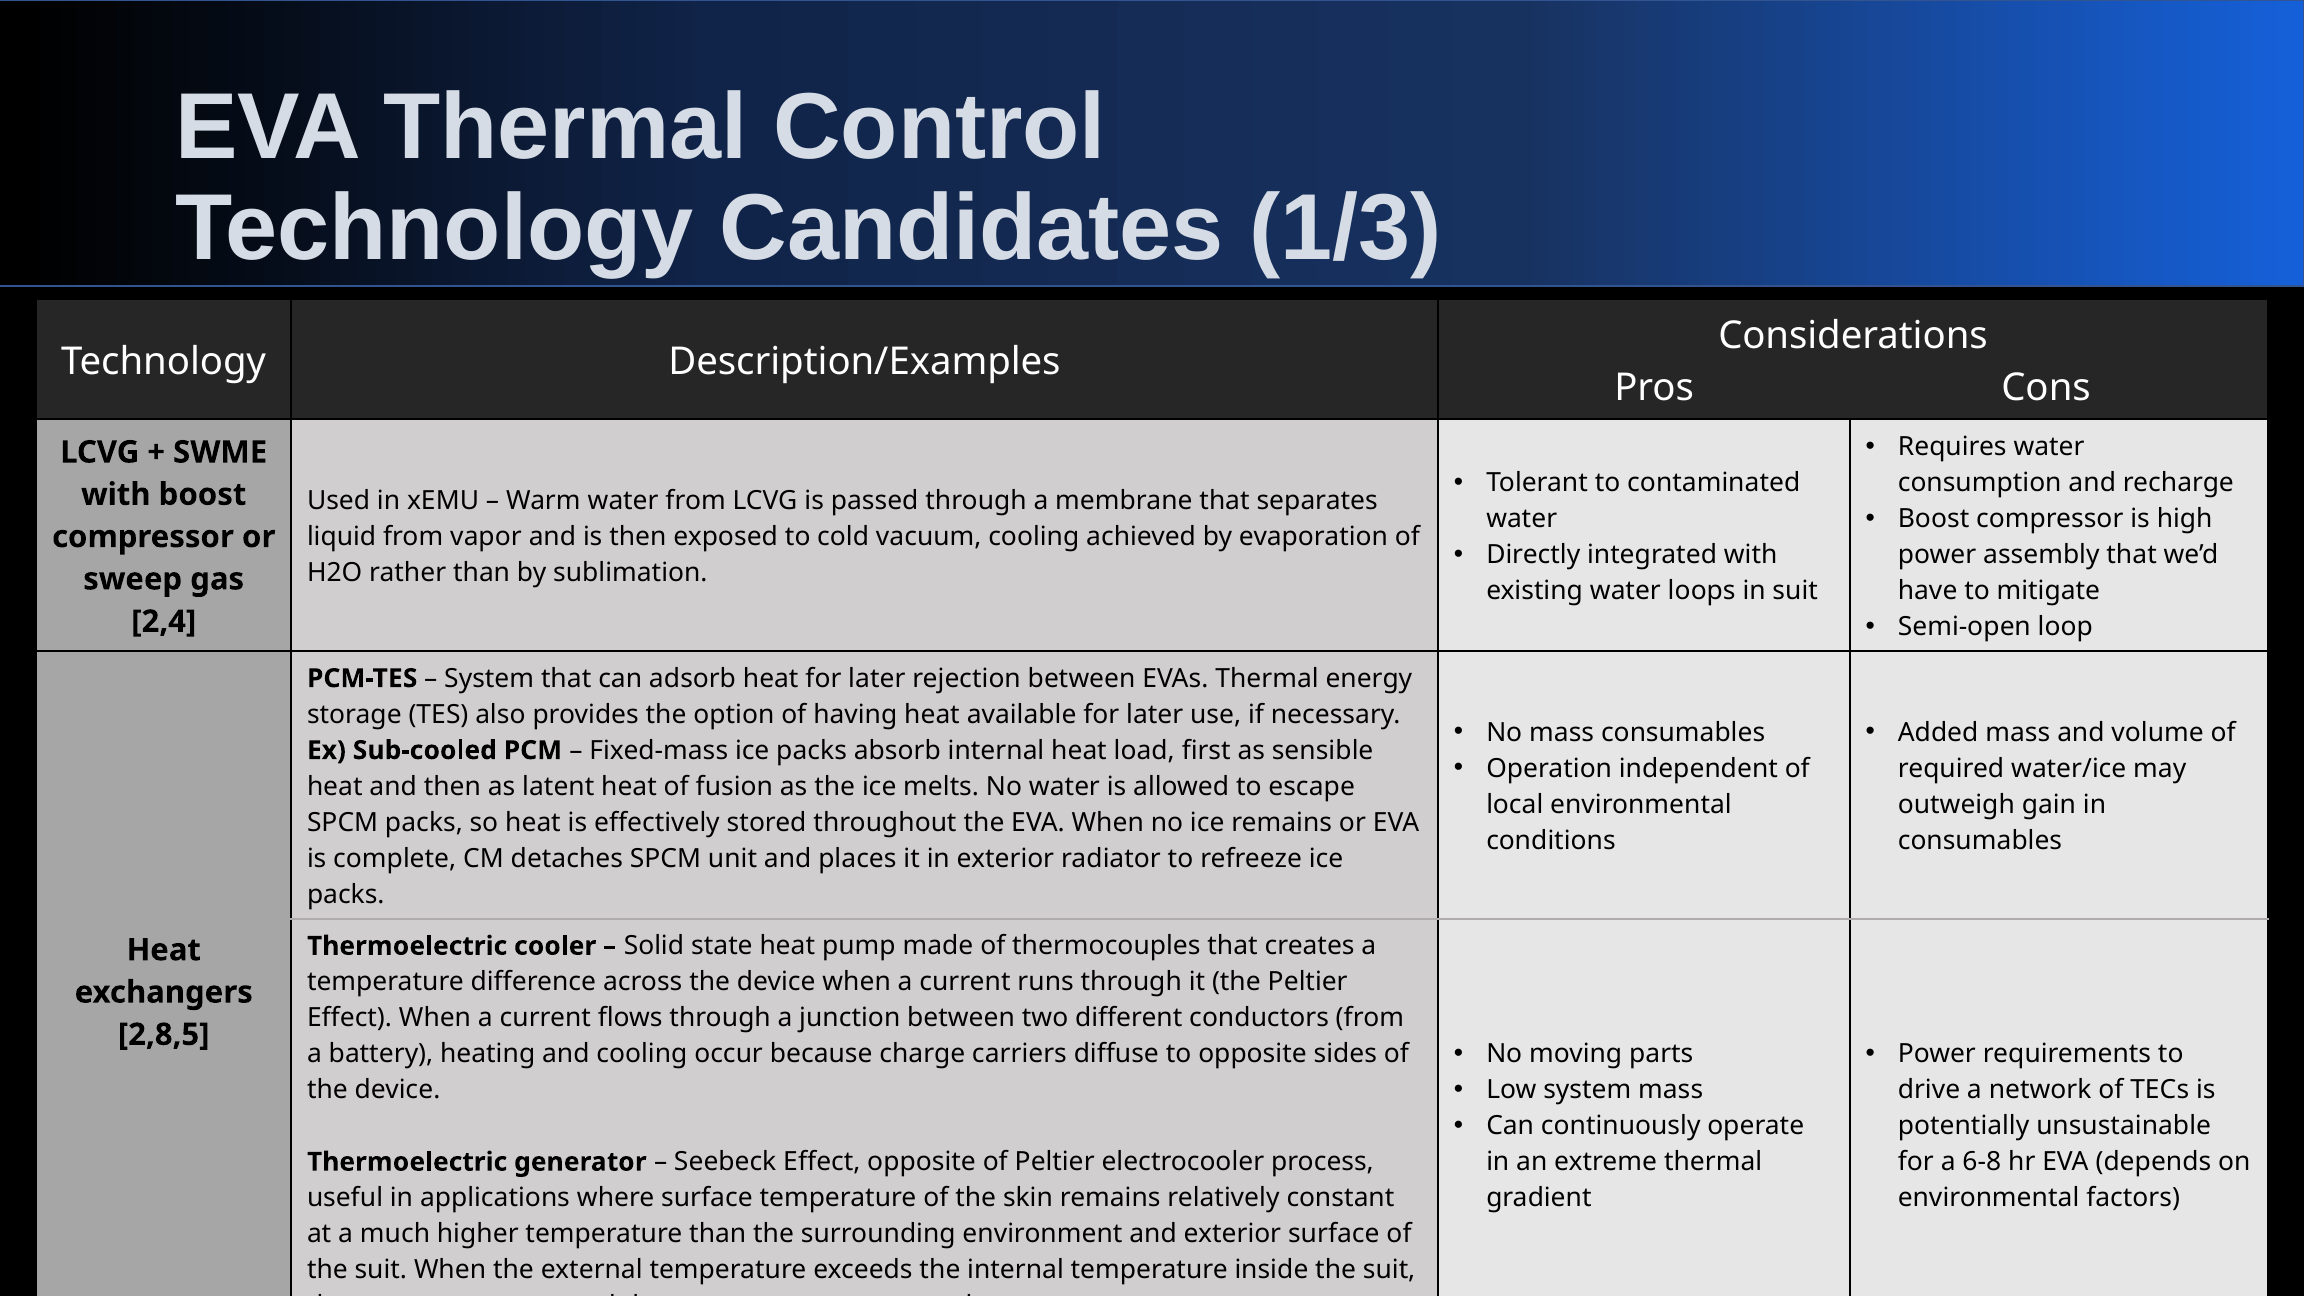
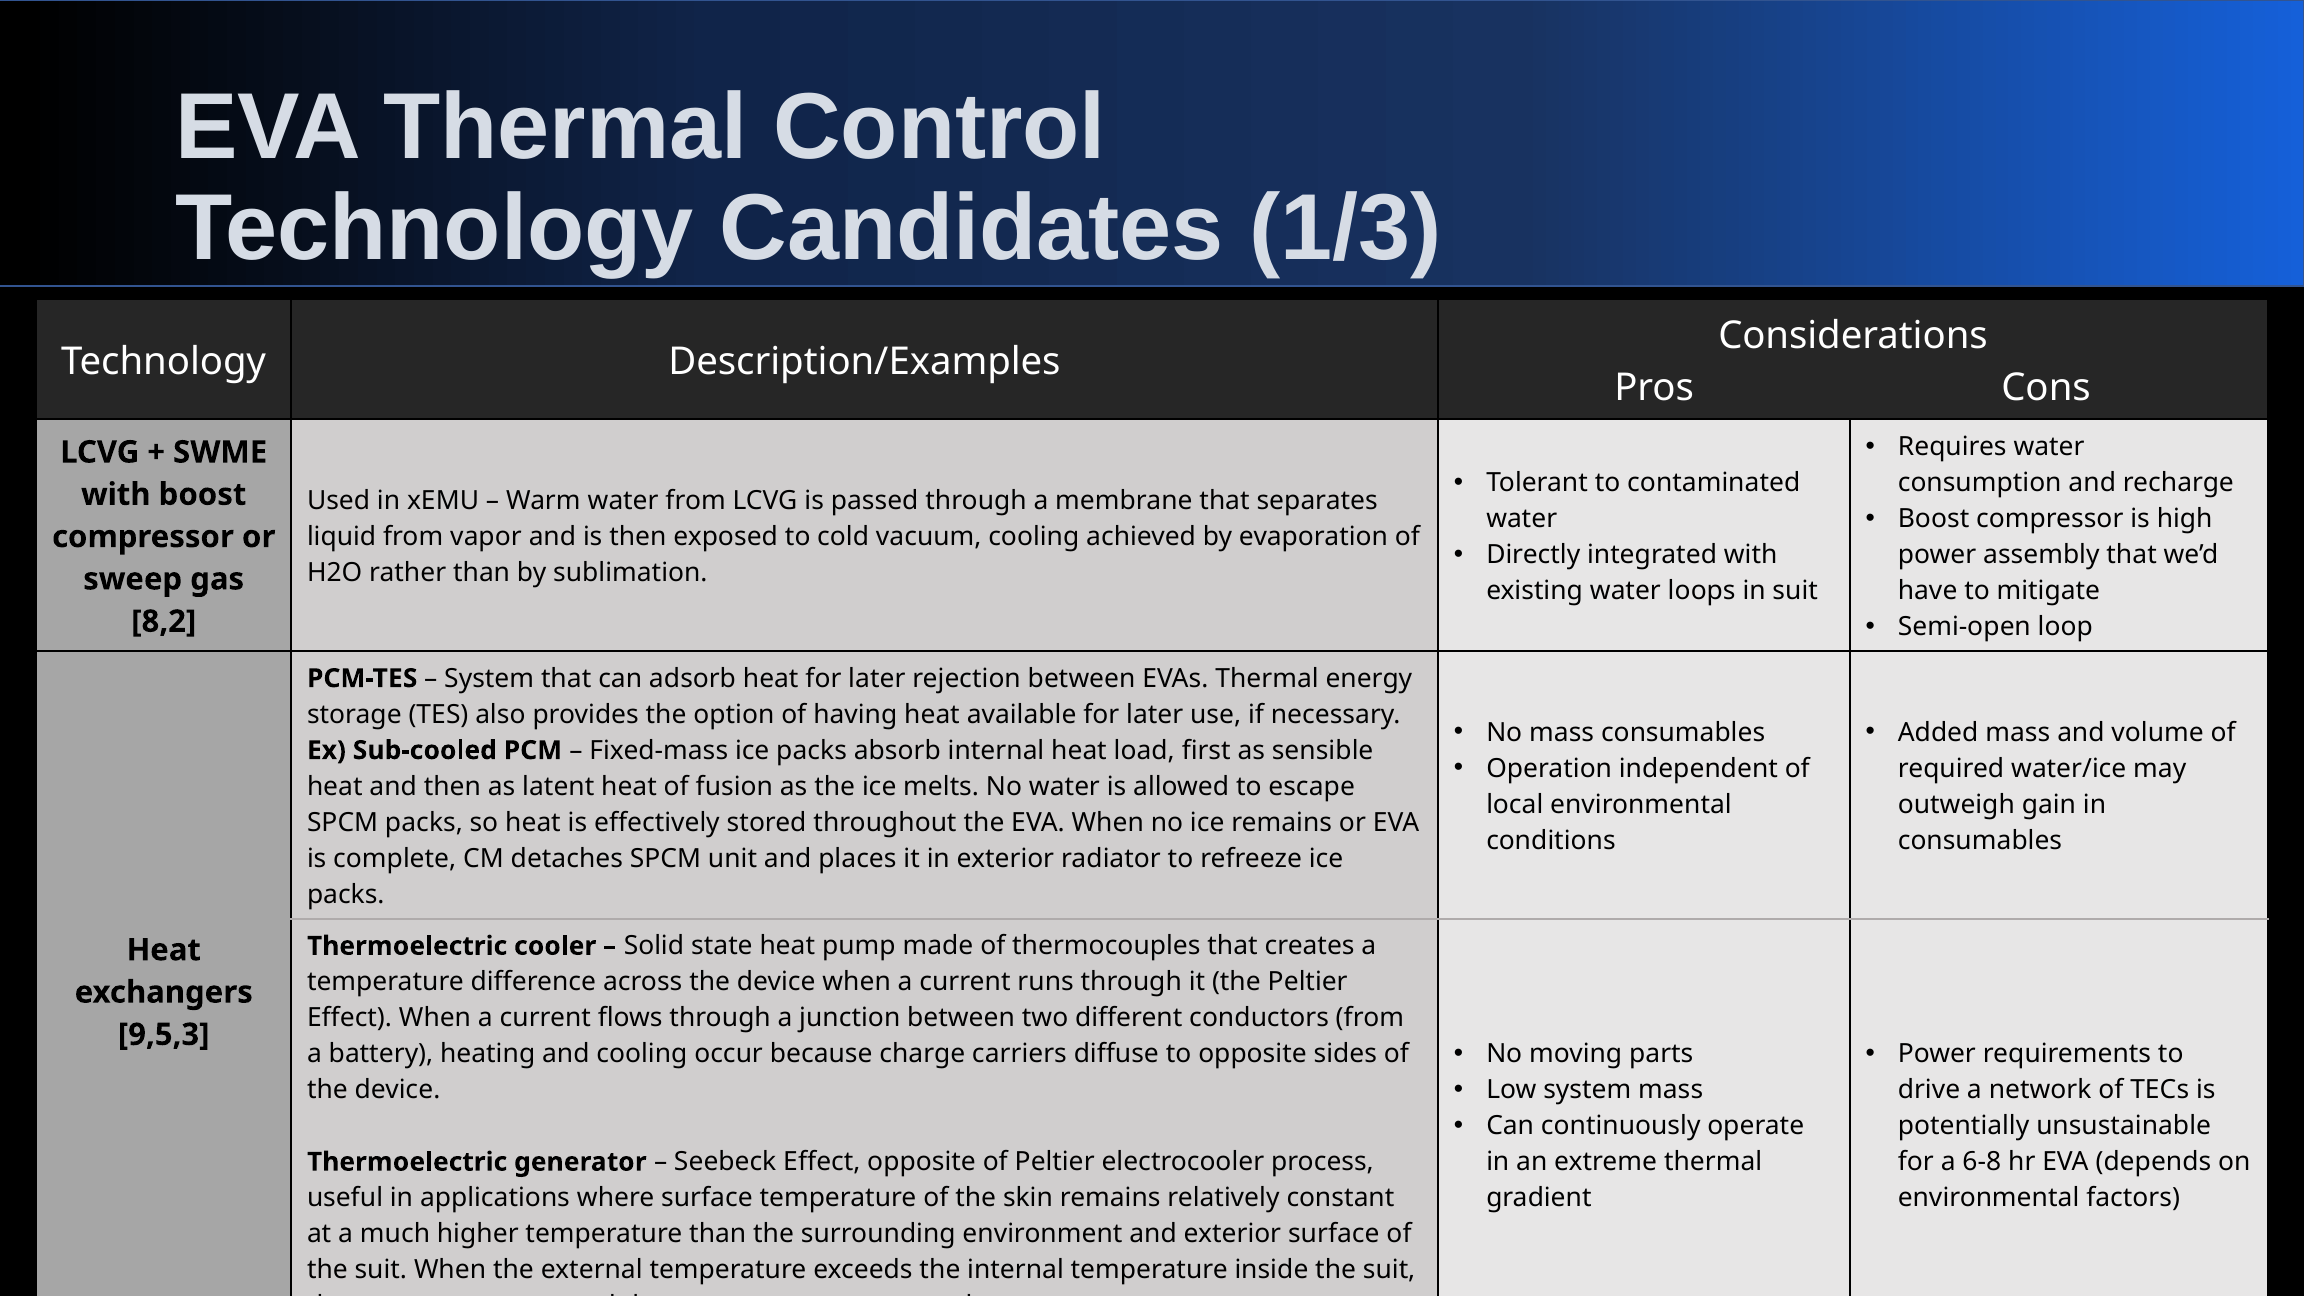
2,4: 2,4 -> 8,2
2,8,5: 2,8,5 -> 9,5,3
